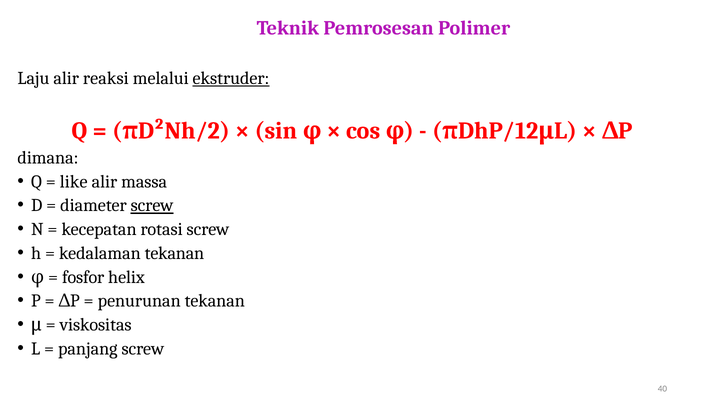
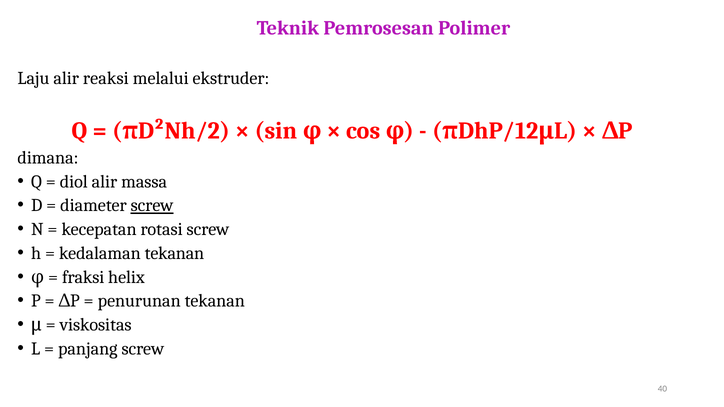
ekstruder underline: present -> none
like: like -> diol
fosfor: fosfor -> fraksi
